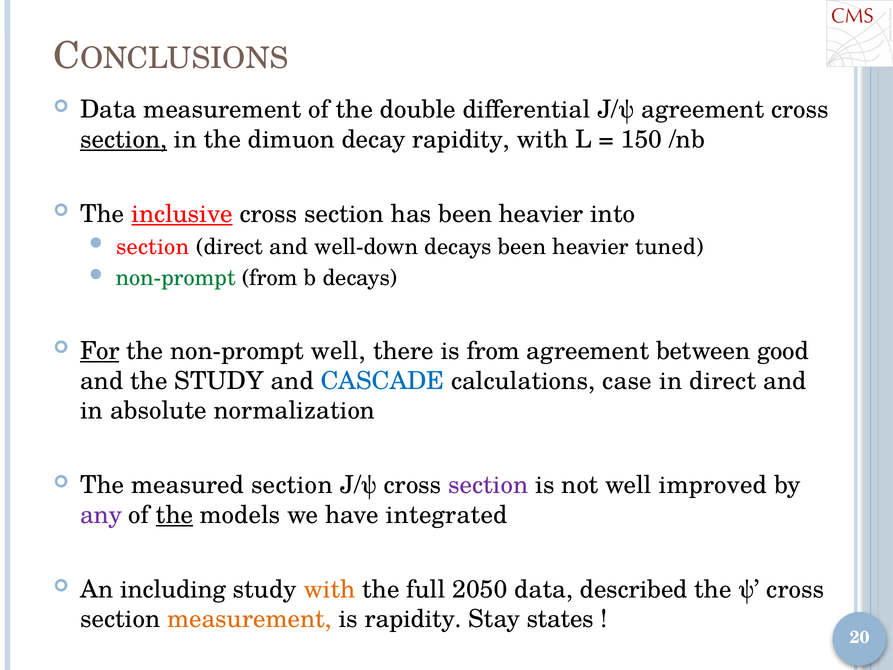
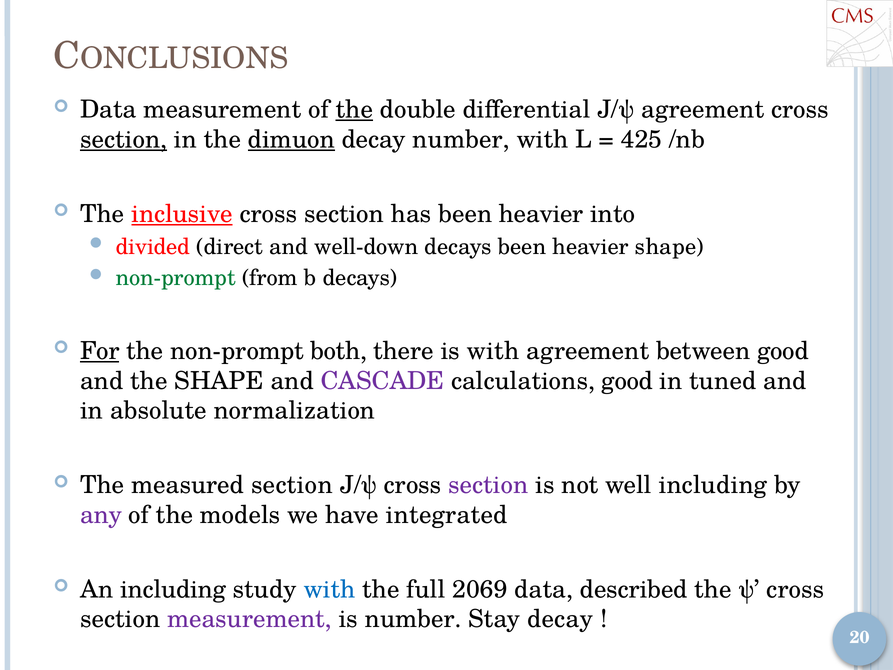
the at (354, 110) underline: none -> present
dimuon underline: none -> present
decay rapidity: rapidity -> number
150: 150 -> 425
section at (153, 247): section -> divided
heavier tuned: tuned -> shape
non-prompt well: well -> both
is from: from -> with
the STUDY: STUDY -> SHAPE
CASCADE colour: blue -> purple
calculations case: case -> good
in direct: direct -> tuned
well improved: improved -> including
the at (175, 515) underline: present -> none
with at (329, 589) colour: orange -> blue
2050: 2050 -> 2069
measurement at (249, 619) colour: orange -> purple
is rapidity: rapidity -> number
Stay states: states -> decay
